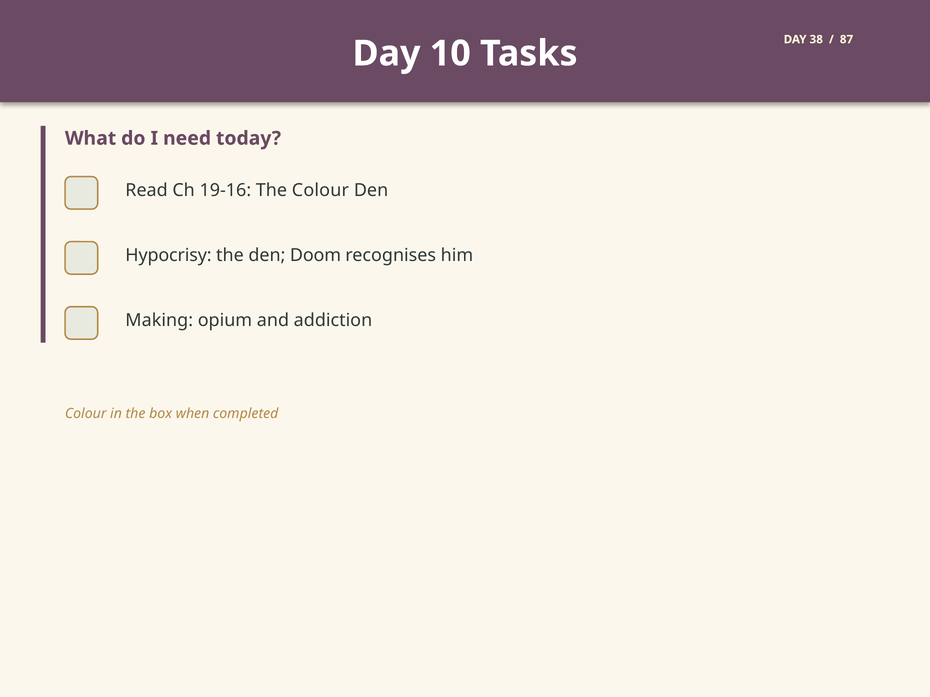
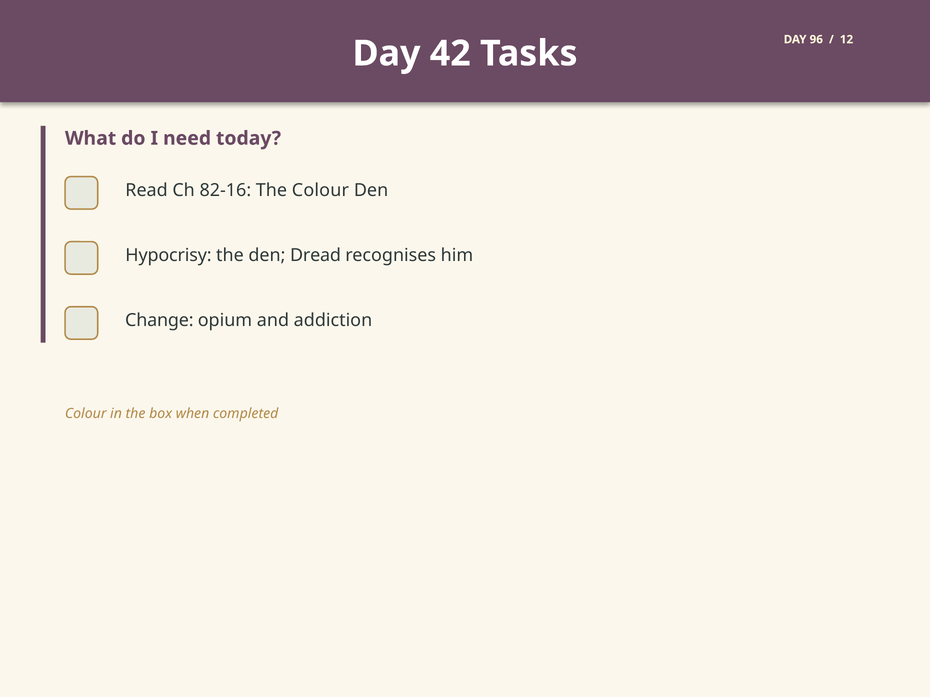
38: 38 -> 96
87: 87 -> 12
10: 10 -> 42
19-16: 19-16 -> 82-16
Doom: Doom -> Dread
Making: Making -> Change
